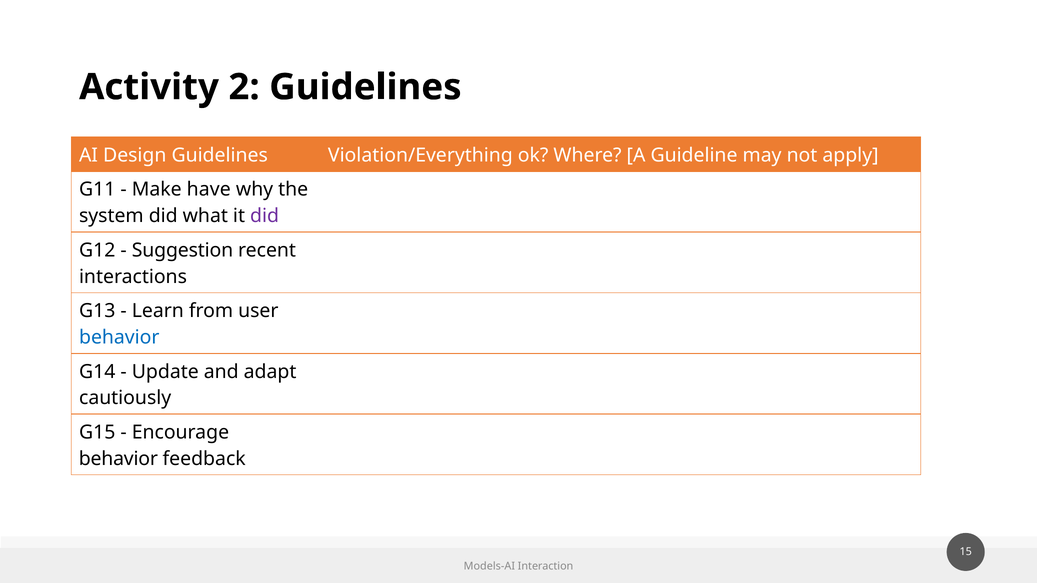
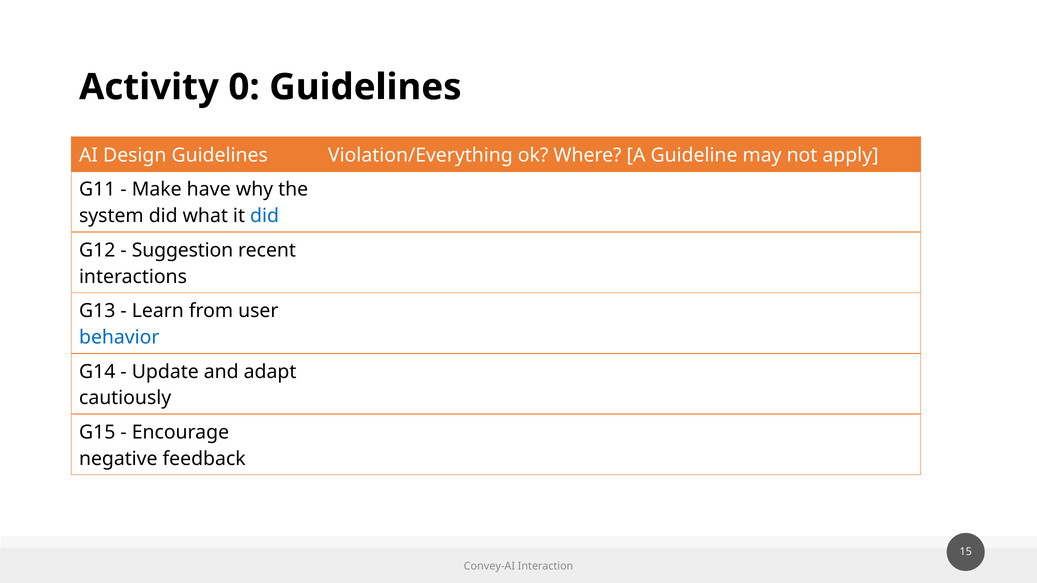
2: 2 -> 0
did at (265, 216) colour: purple -> blue
behavior at (118, 459): behavior -> negative
Models-AI: Models-AI -> Convey-AI
